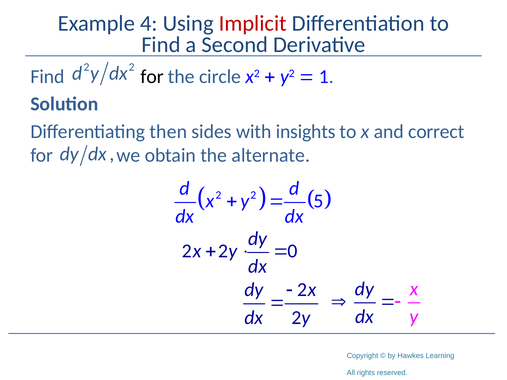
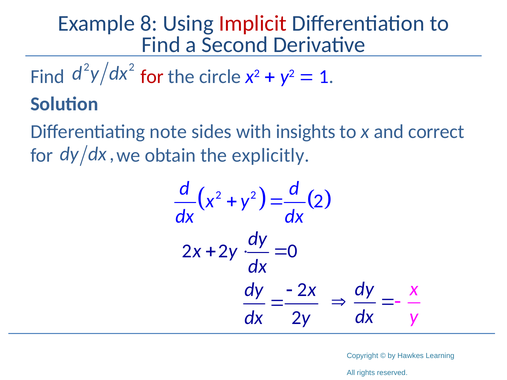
4: 4 -> 8
for at (152, 77) colour: black -> red
then: then -> note
alternate: alternate -> explicitly
5 at (319, 201): 5 -> 2
